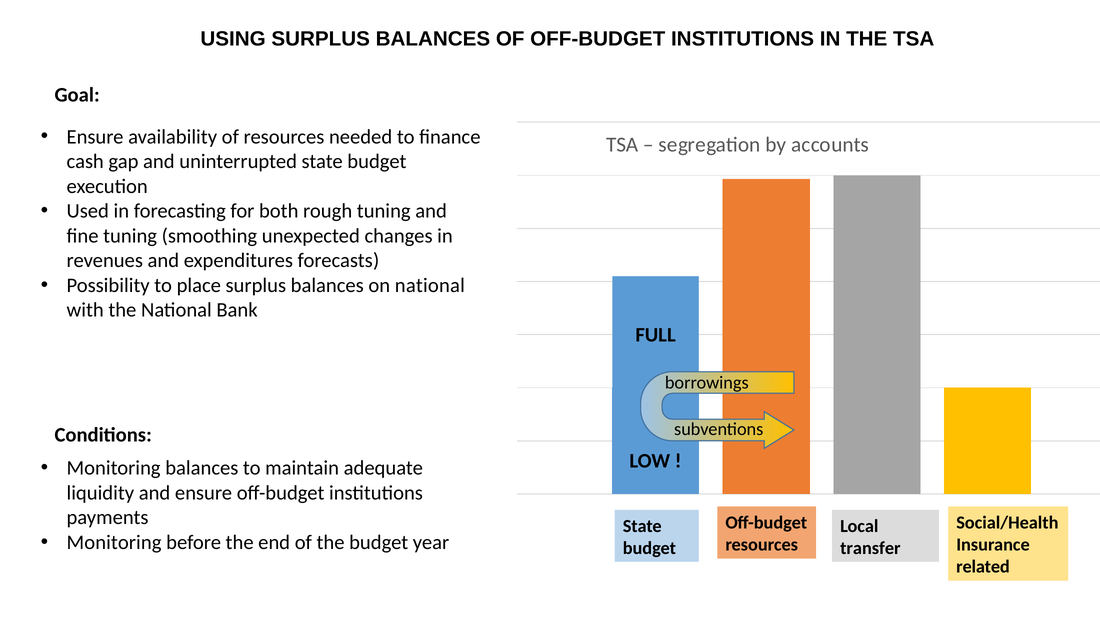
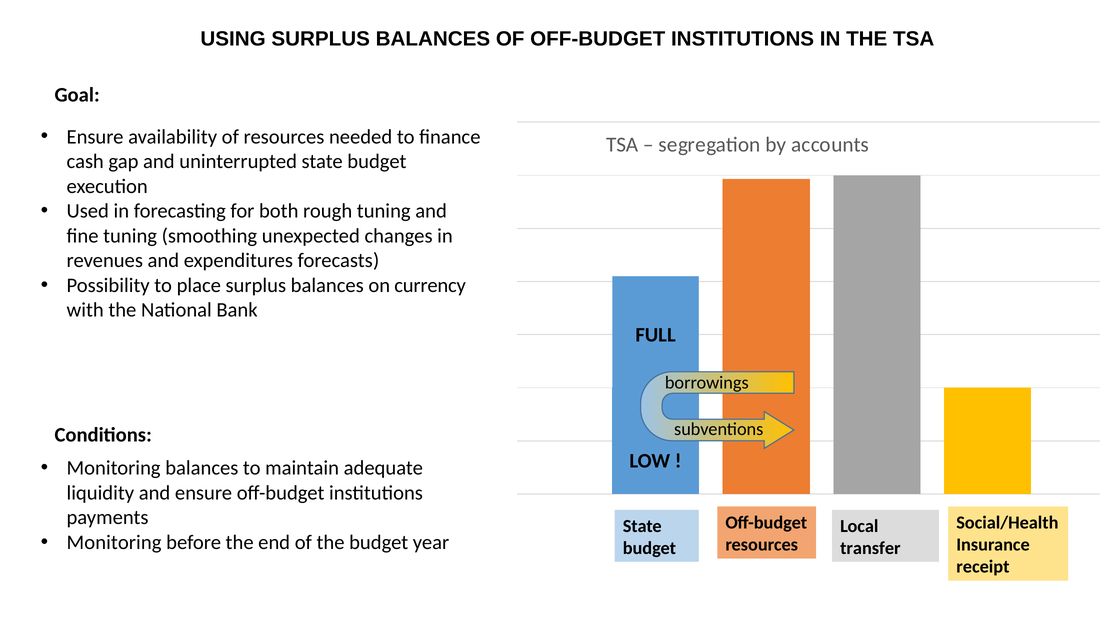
on national: national -> currency
related: related -> receipt
